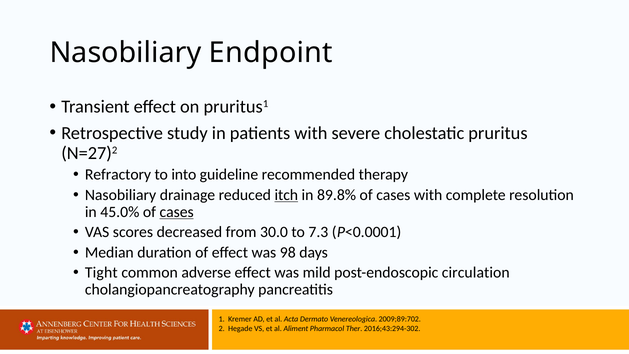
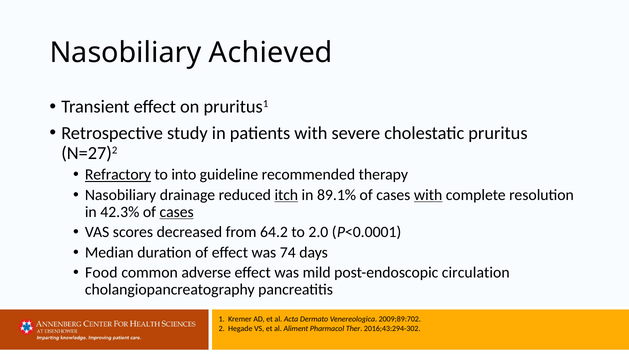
Endpoint: Endpoint -> Achieved
Refractory underline: none -> present
89.8%: 89.8% -> 89.1%
with at (428, 195) underline: none -> present
45.0%: 45.0% -> 42.3%
30.0: 30.0 -> 64.2
7.3: 7.3 -> 2.0
98: 98 -> 74
Tight: Tight -> Food
